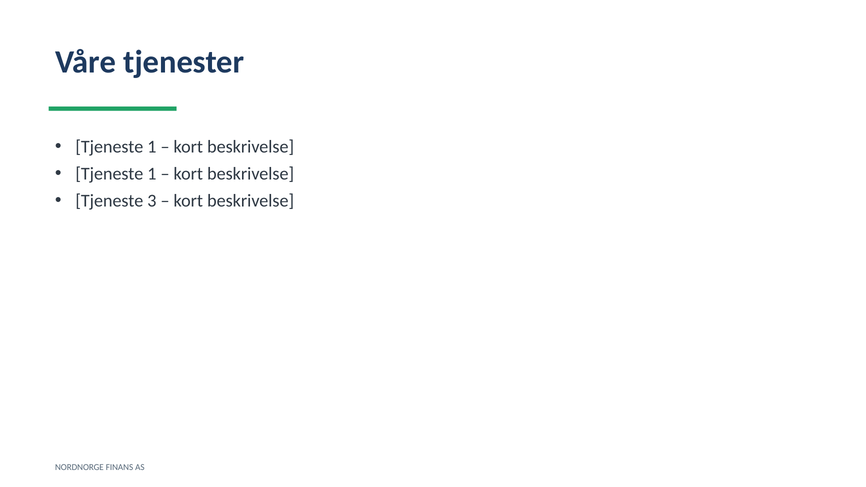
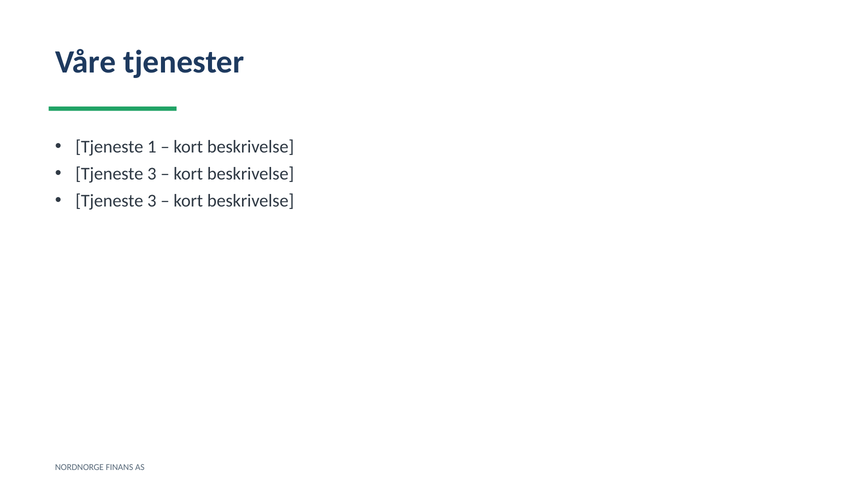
1 at (152, 174): 1 -> 3
